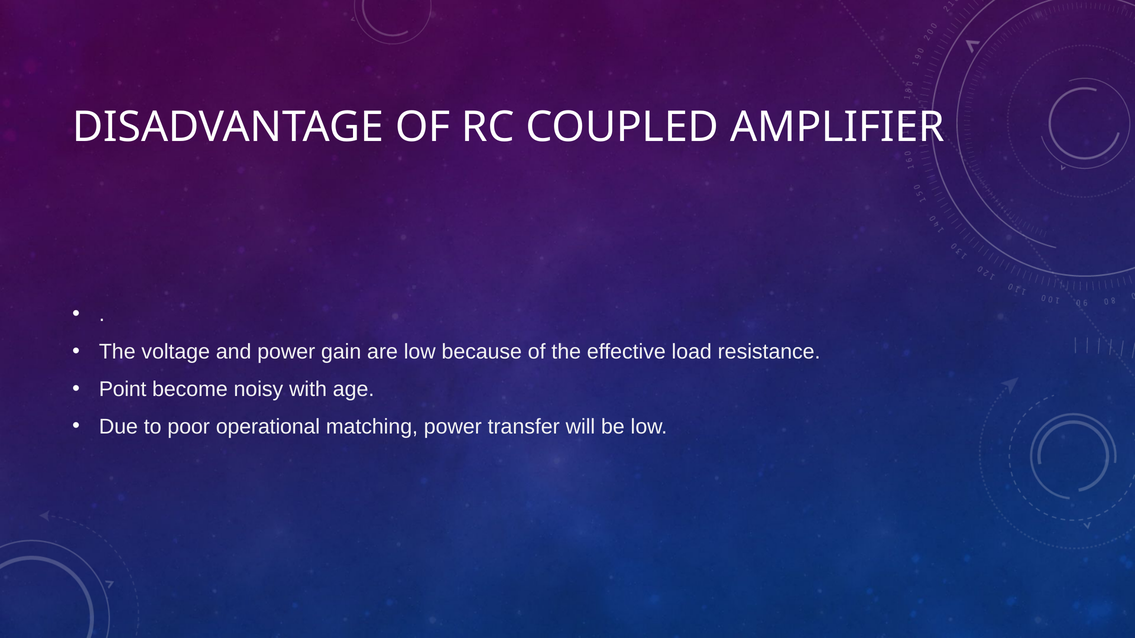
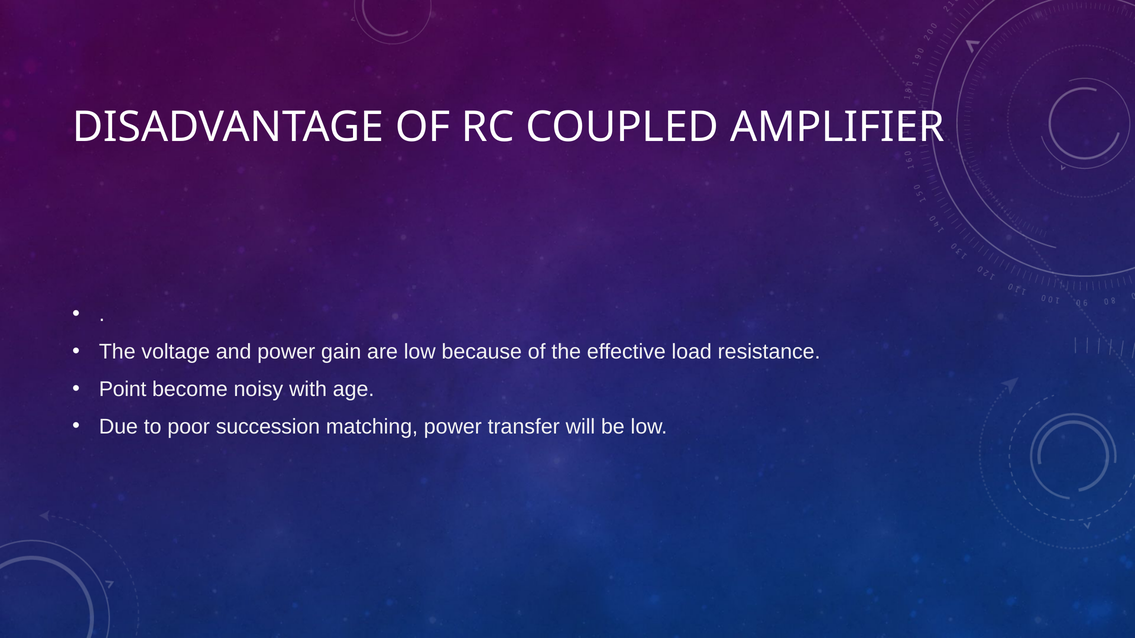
operational: operational -> succession
